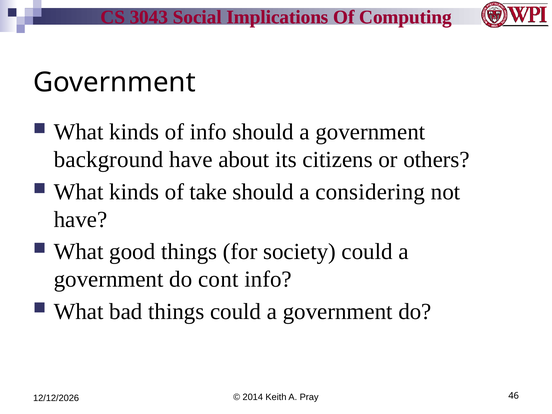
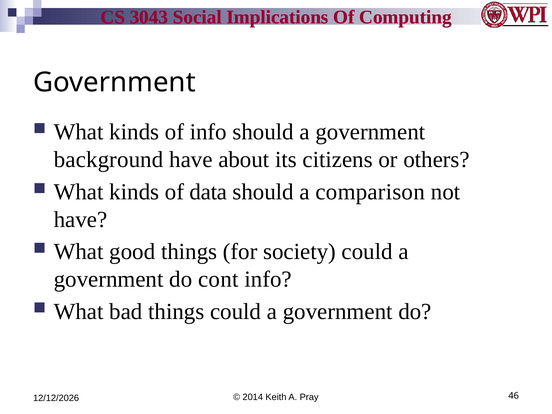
take: take -> data
considering: considering -> comparison
